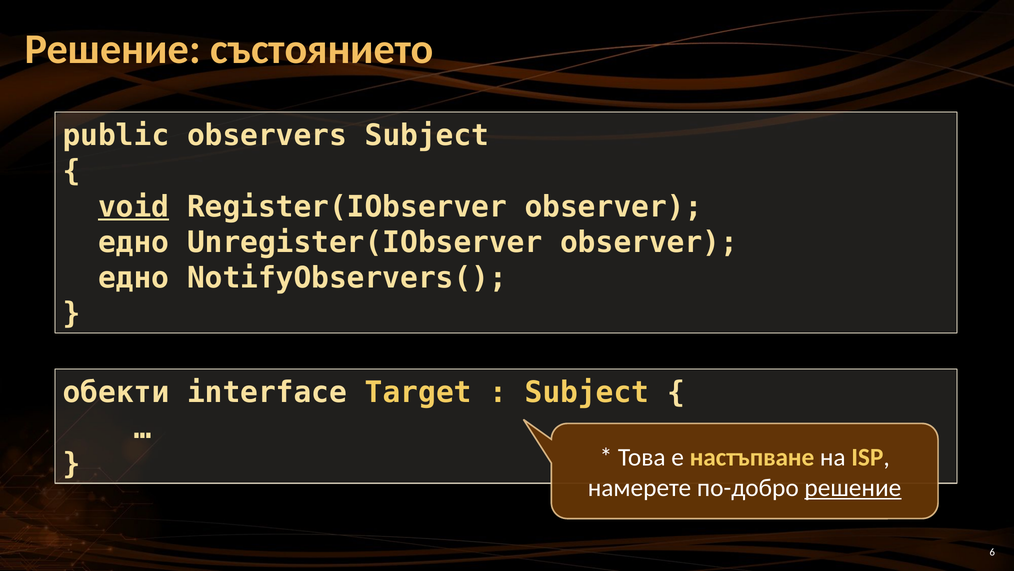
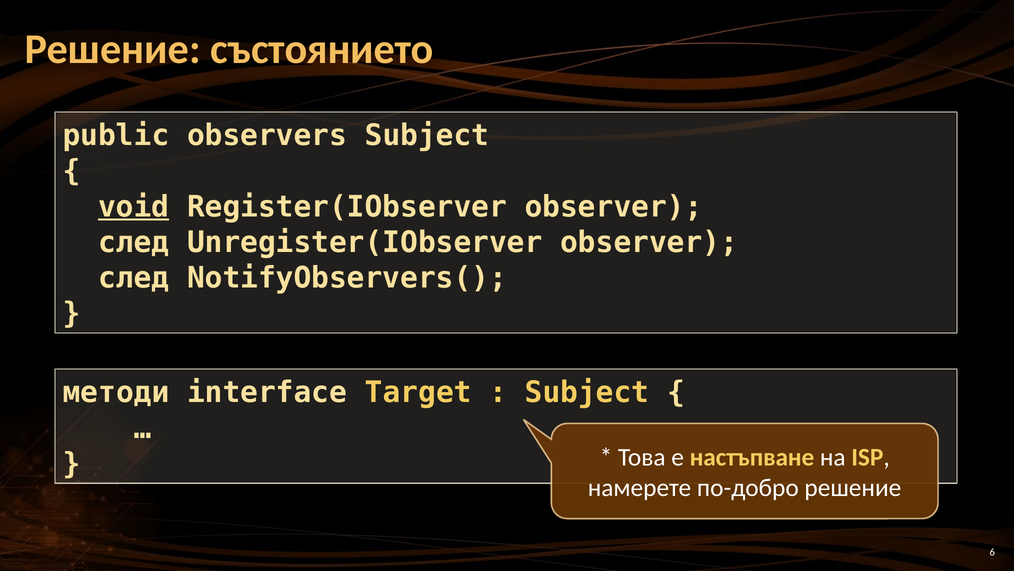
едно at (134, 242): едно -> след
едно at (134, 278): едно -> след
обекти: обекти -> методи
решение at (853, 488) underline: present -> none
